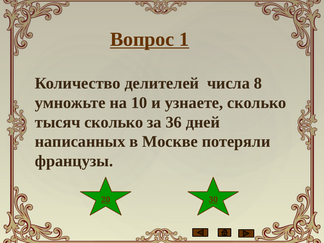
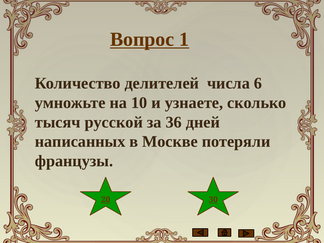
8: 8 -> 6
тысяч сколько: сколько -> русской
